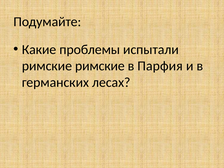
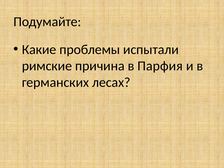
римские римские: римские -> причина
